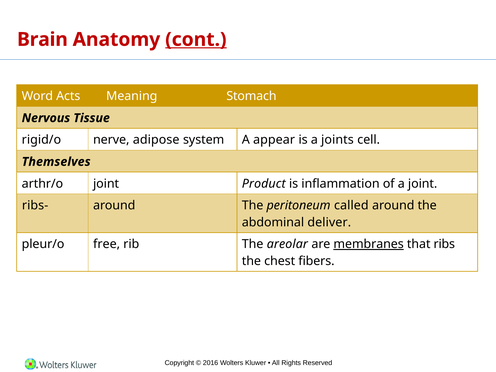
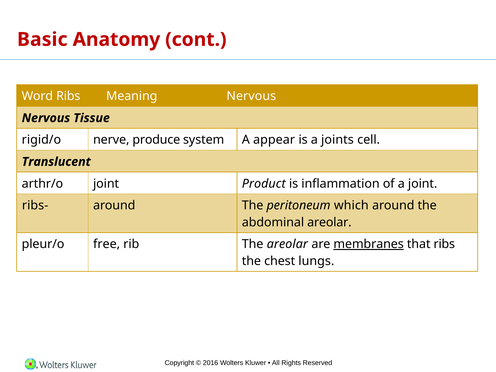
Brain: Brain -> Basic
cont underline: present -> none
Word Acts: Acts -> Ribs
Meaning Stomach: Stomach -> Nervous
adipose: adipose -> produce
Themselves: Themselves -> Translucent
called: called -> which
abdominal deliver: deliver -> areolar
fibers: fibers -> lungs
